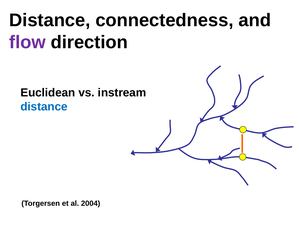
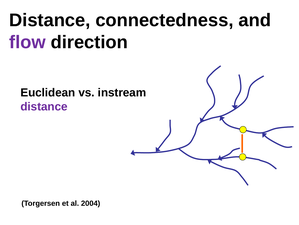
distance at (44, 106) colour: blue -> purple
